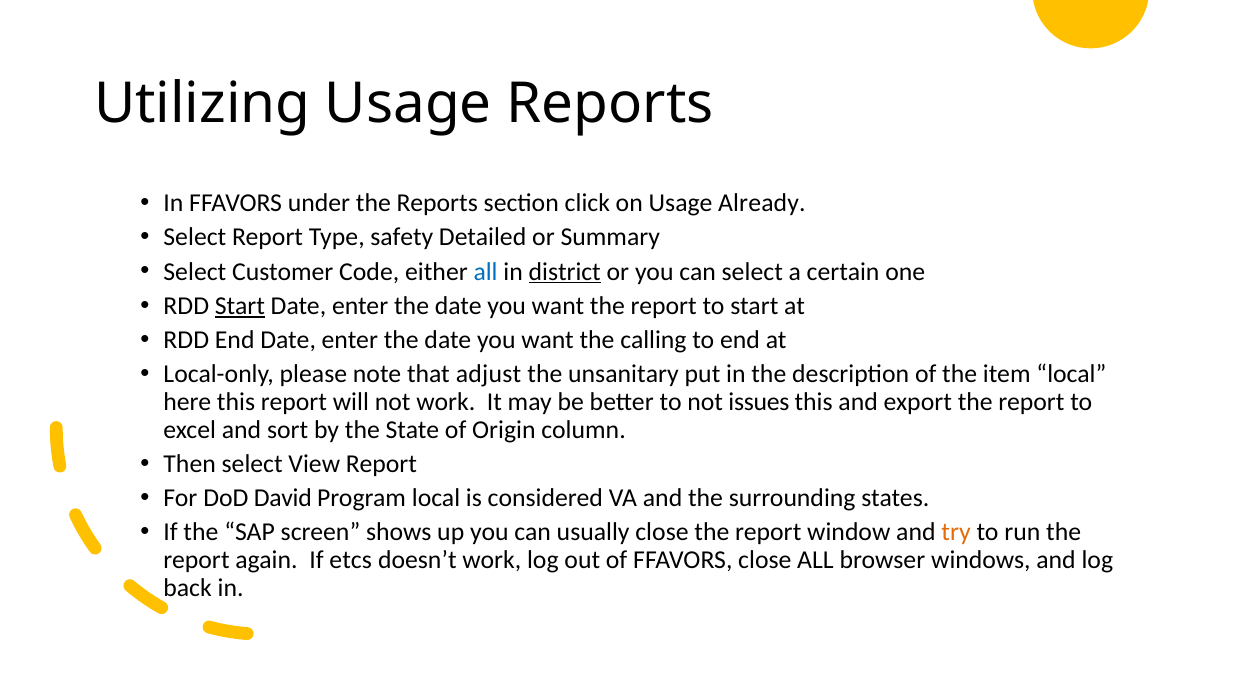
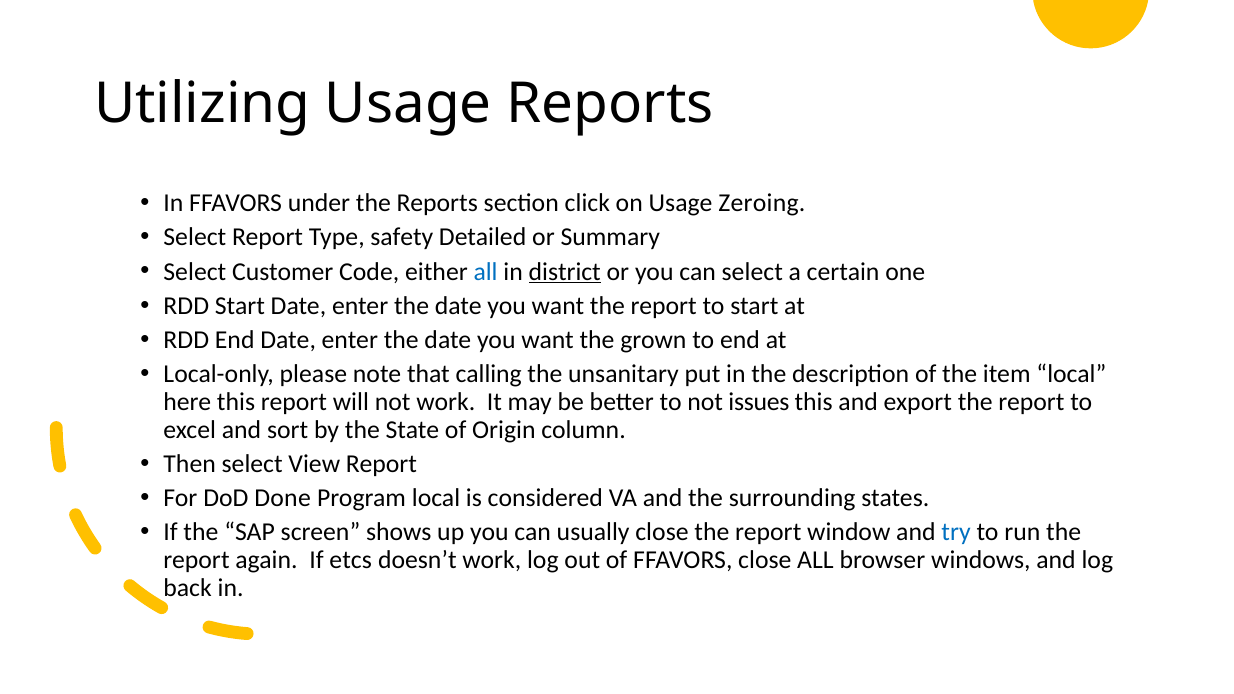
Already: Already -> Zeroing
Start at (240, 306) underline: present -> none
calling: calling -> grown
adjust: adjust -> calling
David: David -> Done
try colour: orange -> blue
